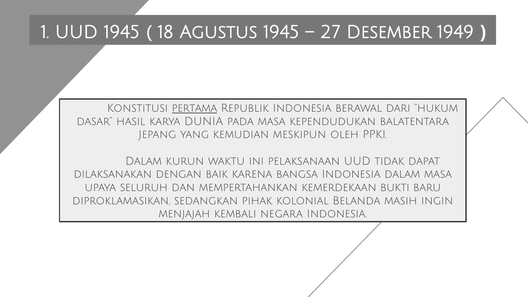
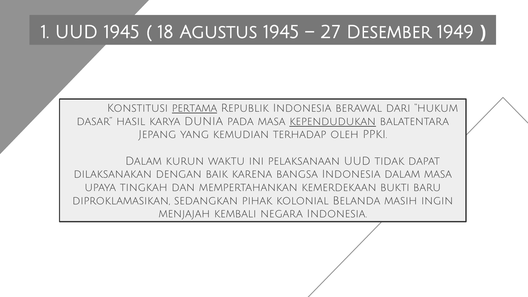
kependudukan underline: none -> present
meskipun: meskipun -> terhadap
seluruh: seluruh -> tingkah
